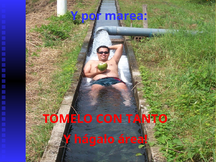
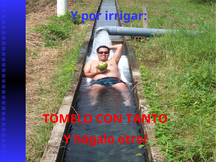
marea: marea -> irrigar
área: área -> otro
